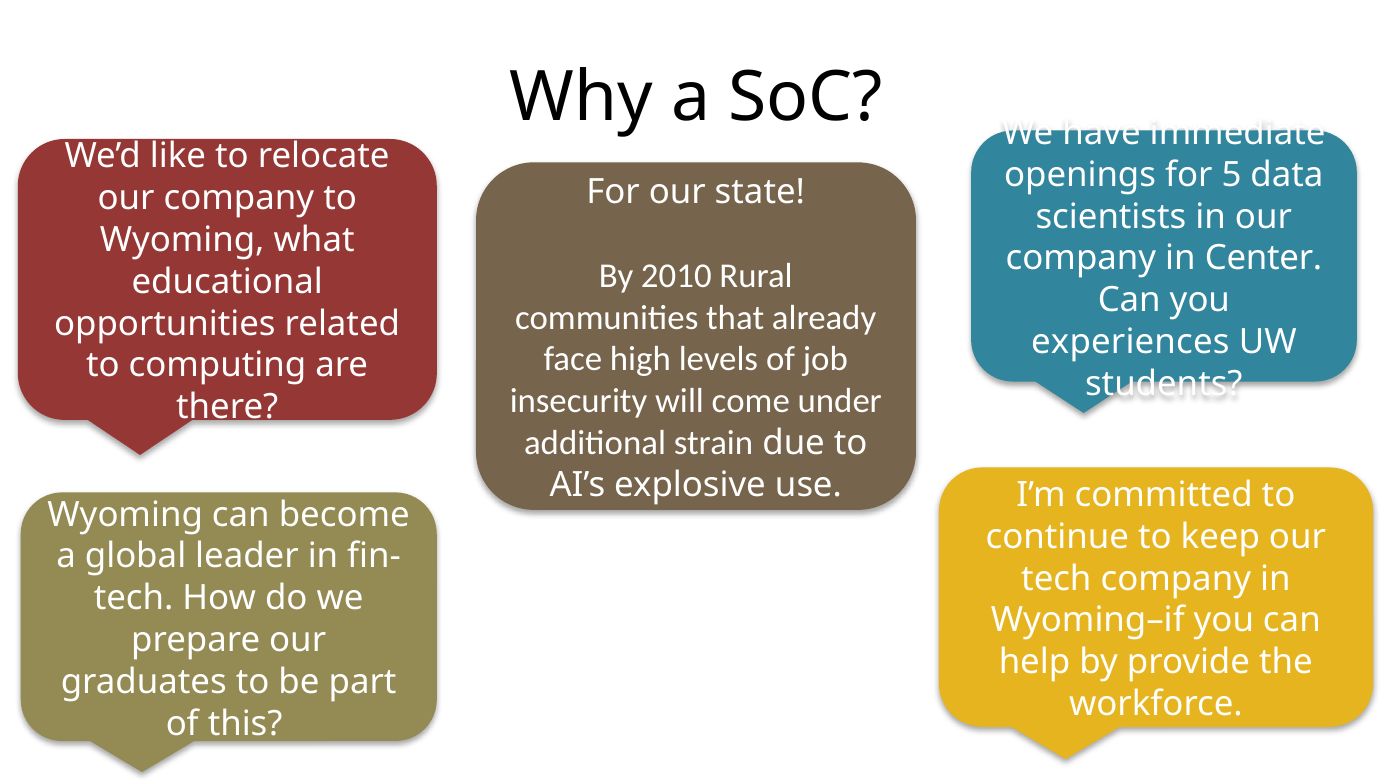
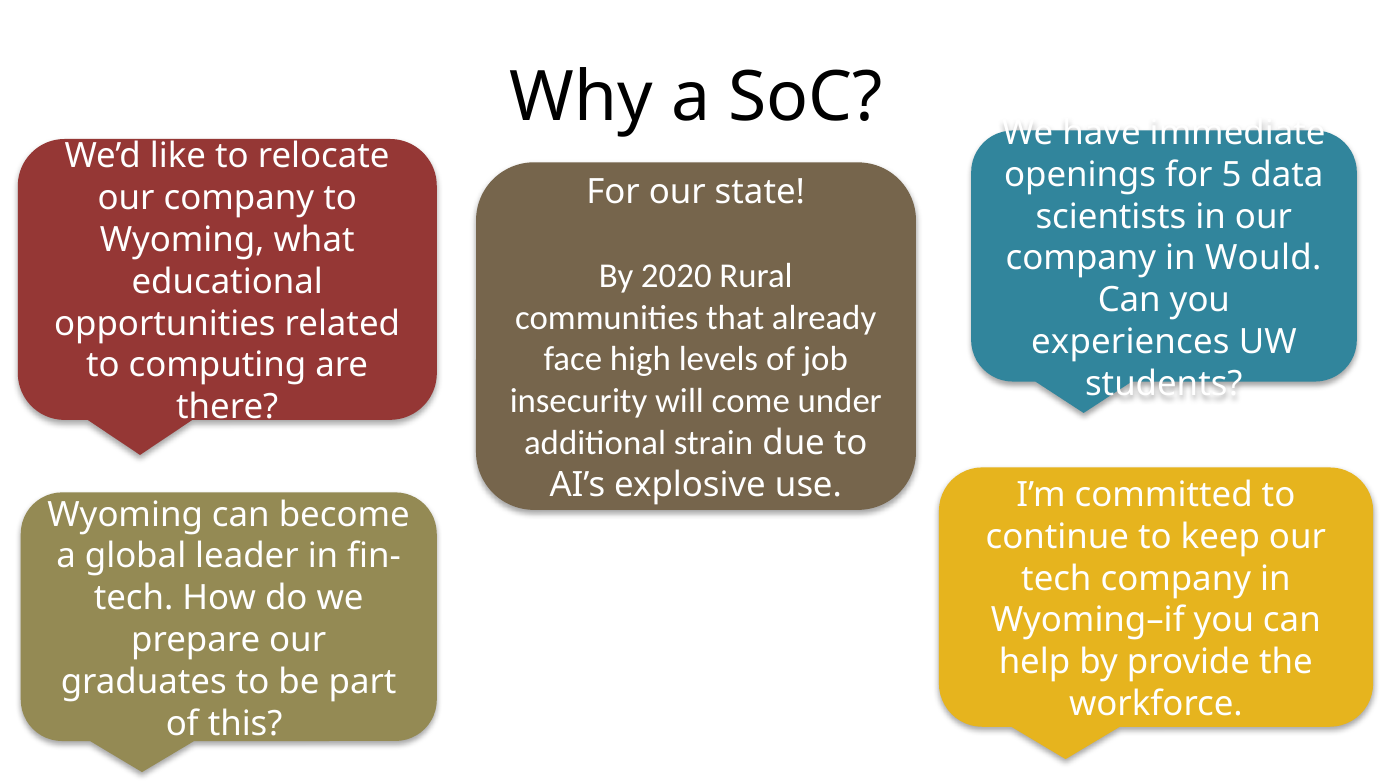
Center: Center -> Would
2010: 2010 -> 2020
